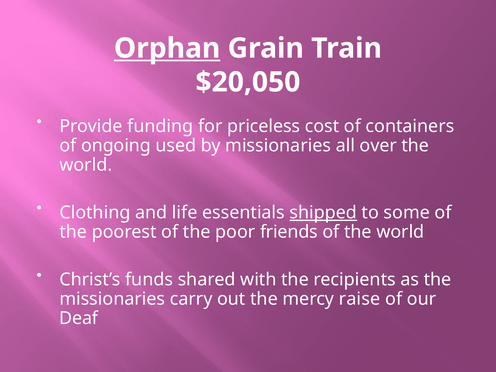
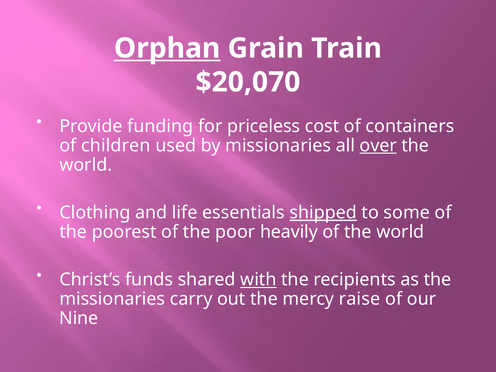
$20,050: $20,050 -> $20,070
ongoing: ongoing -> children
over underline: none -> present
friends: friends -> heavily
with underline: none -> present
Deaf: Deaf -> Nine
